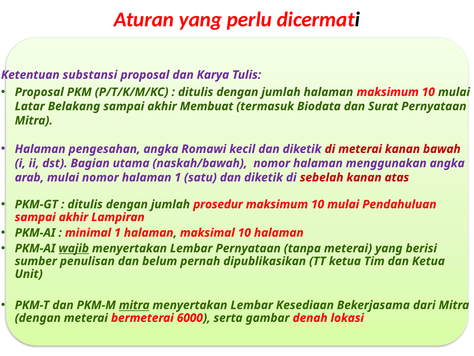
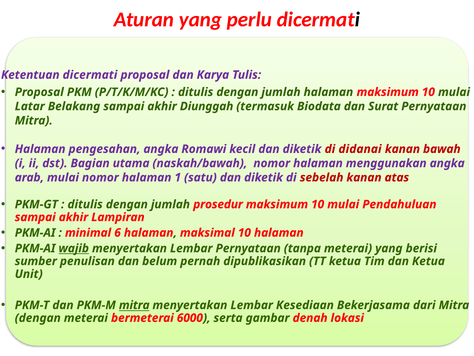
Ketentuan substansi: substansi -> dicermati
Membuat: Membuat -> Diunggah
di meterai: meterai -> didanai
minimal 1: 1 -> 6
